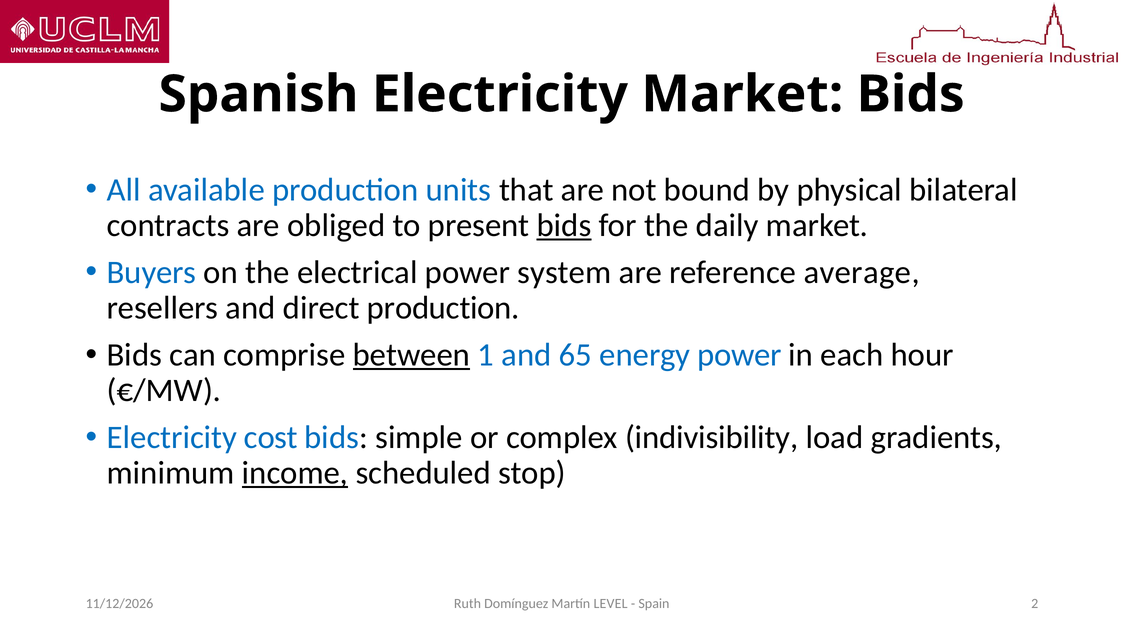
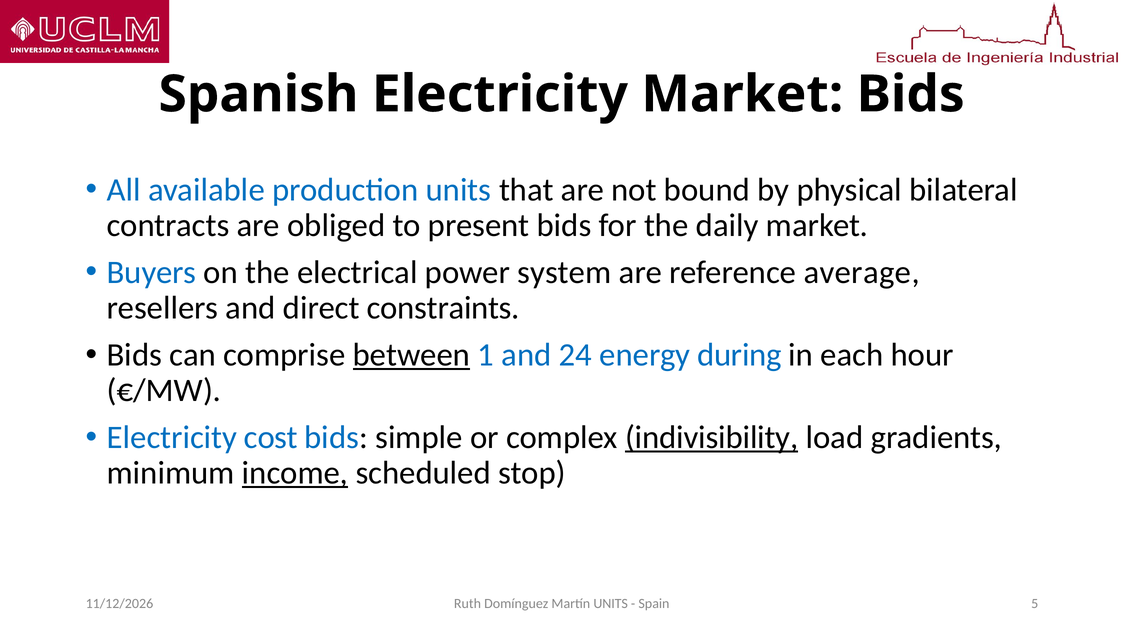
bids at (564, 225) underline: present -> none
direct production: production -> constraints
65: 65 -> 24
energy power: power -> during
indivisibility underline: none -> present
Martín LEVEL: LEVEL -> UNITS
2: 2 -> 5
